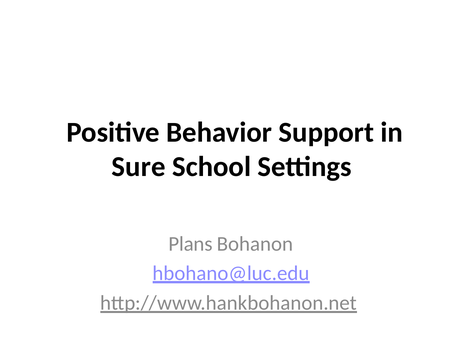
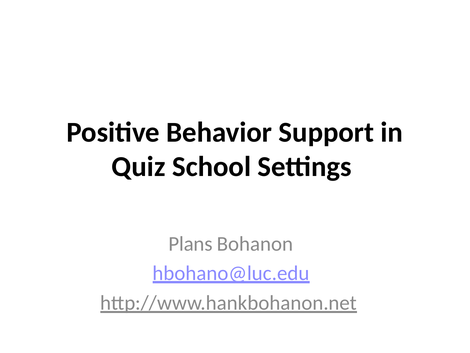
Sure: Sure -> Quiz
